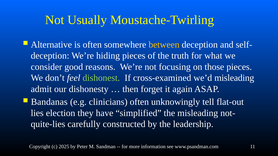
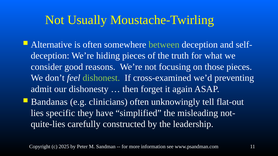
between colour: yellow -> light green
we’d misleading: misleading -> preventing
election: election -> specific
